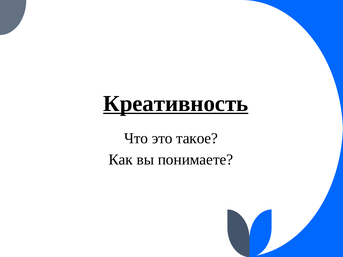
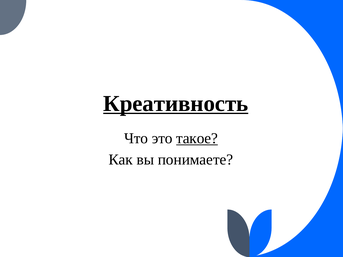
такое underline: none -> present
